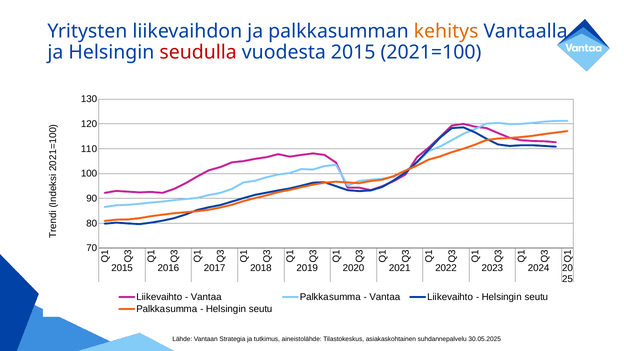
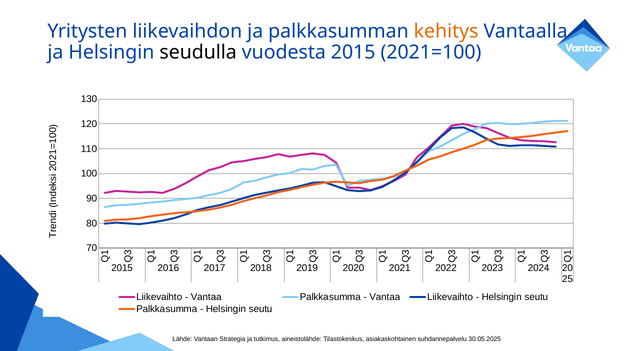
seudulla colour: red -> black
